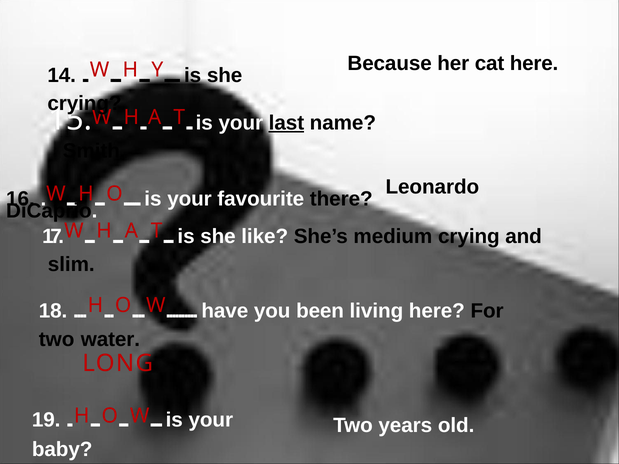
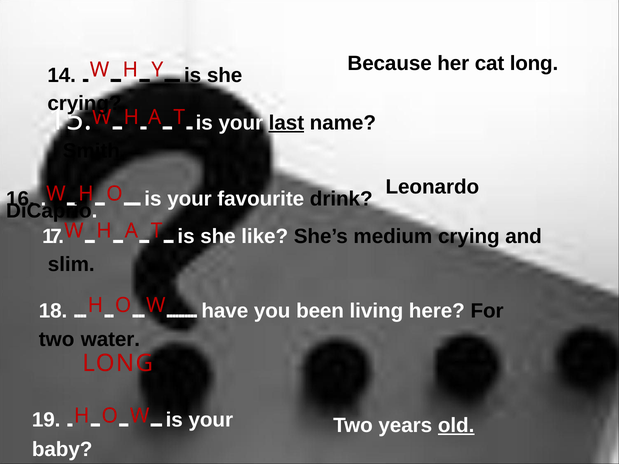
cat here: here -> long
there: there -> drink
old at (456, 426) underline: none -> present
